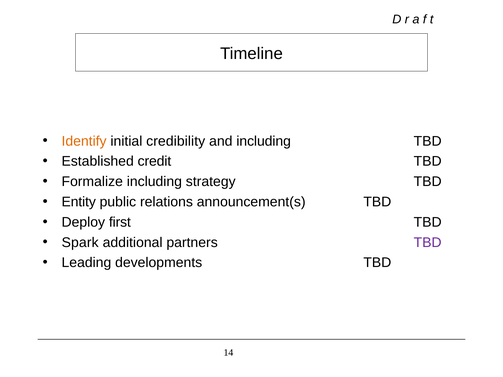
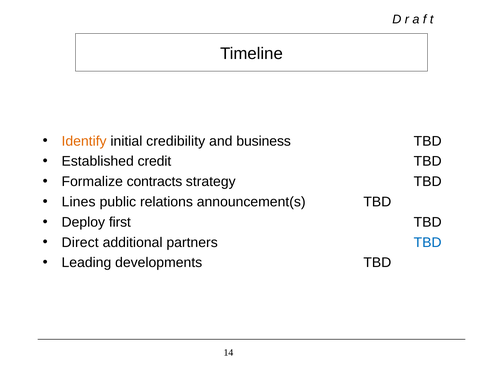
and including: including -> business
Formalize including: including -> contracts
Entity: Entity -> Lines
Spark: Spark -> Direct
TBD at (428, 243) colour: purple -> blue
